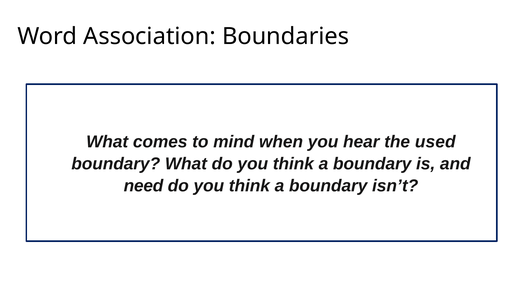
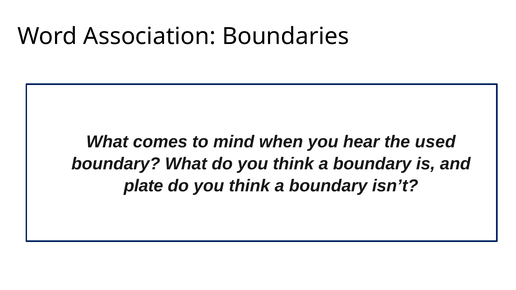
need: need -> plate
